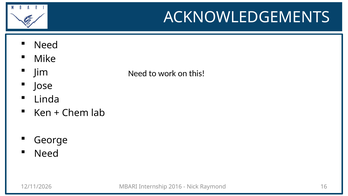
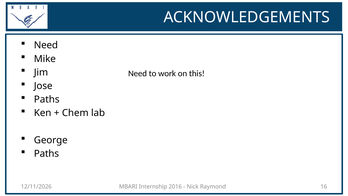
Linda at (47, 99): Linda -> Paths
Need at (46, 153): Need -> Paths
